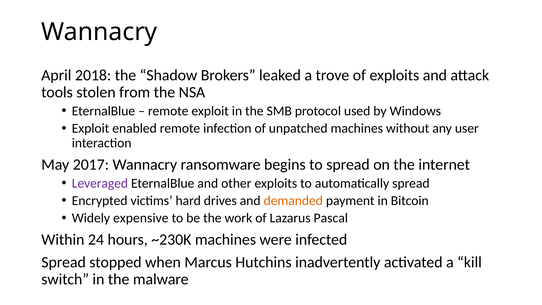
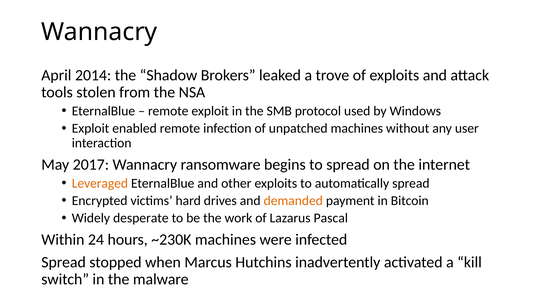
2018: 2018 -> 2014
Leveraged colour: purple -> orange
expensive: expensive -> desperate
